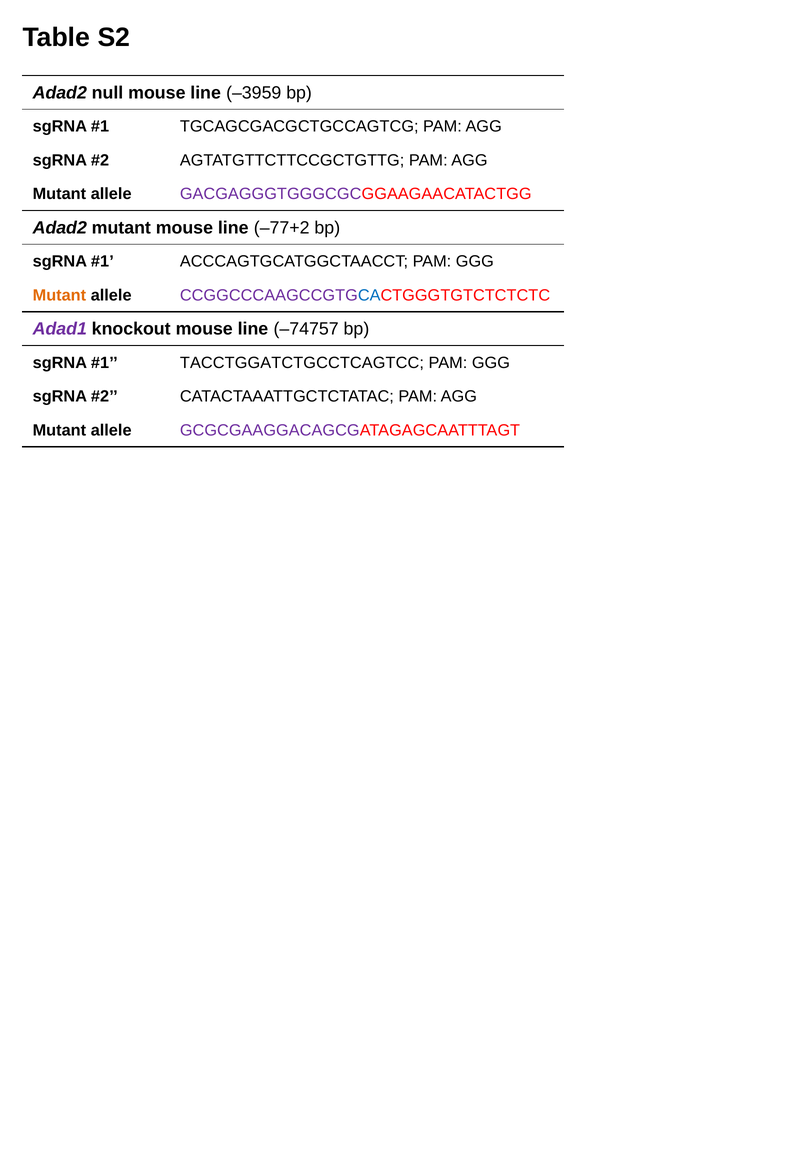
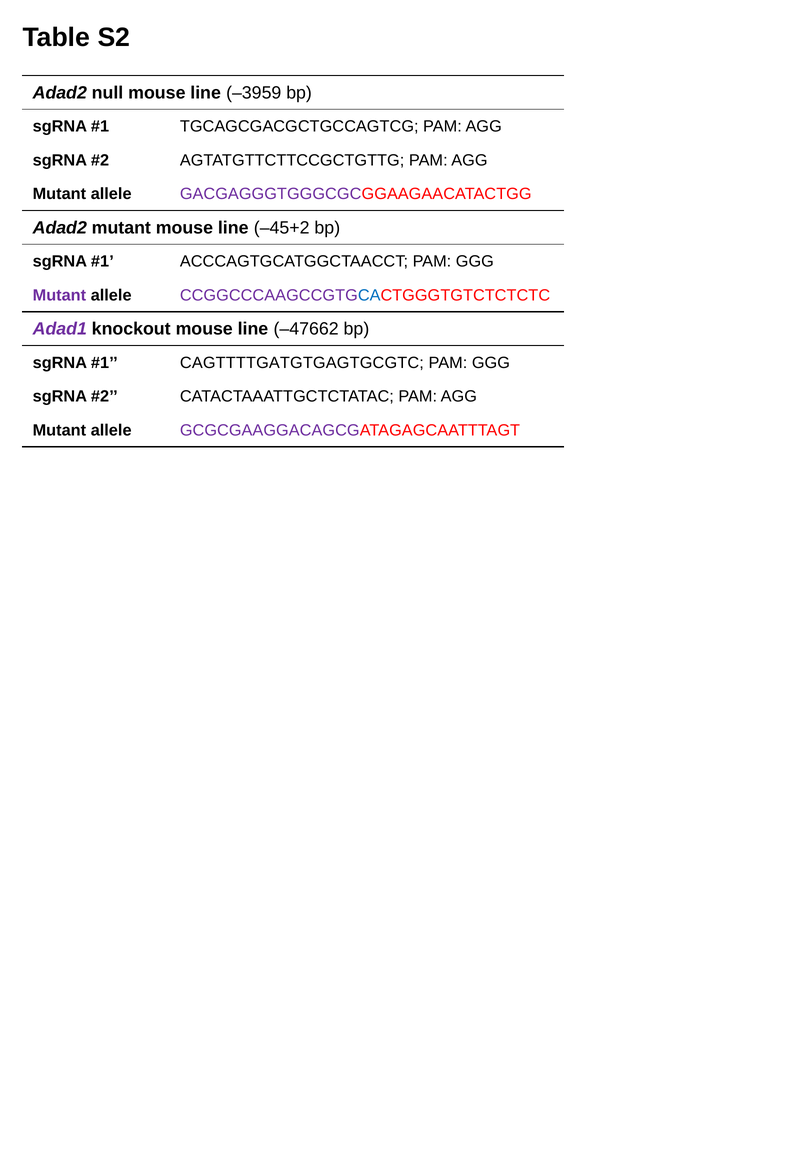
–77+2: –77+2 -> –45+2
Mutant at (59, 295) colour: orange -> purple
–74757: –74757 -> –47662
TACCTGGATCTGCCTCAGTCC: TACCTGGATCTGCCTCAGTCC -> CAGTTTTGATGTGAGTGCGTC
